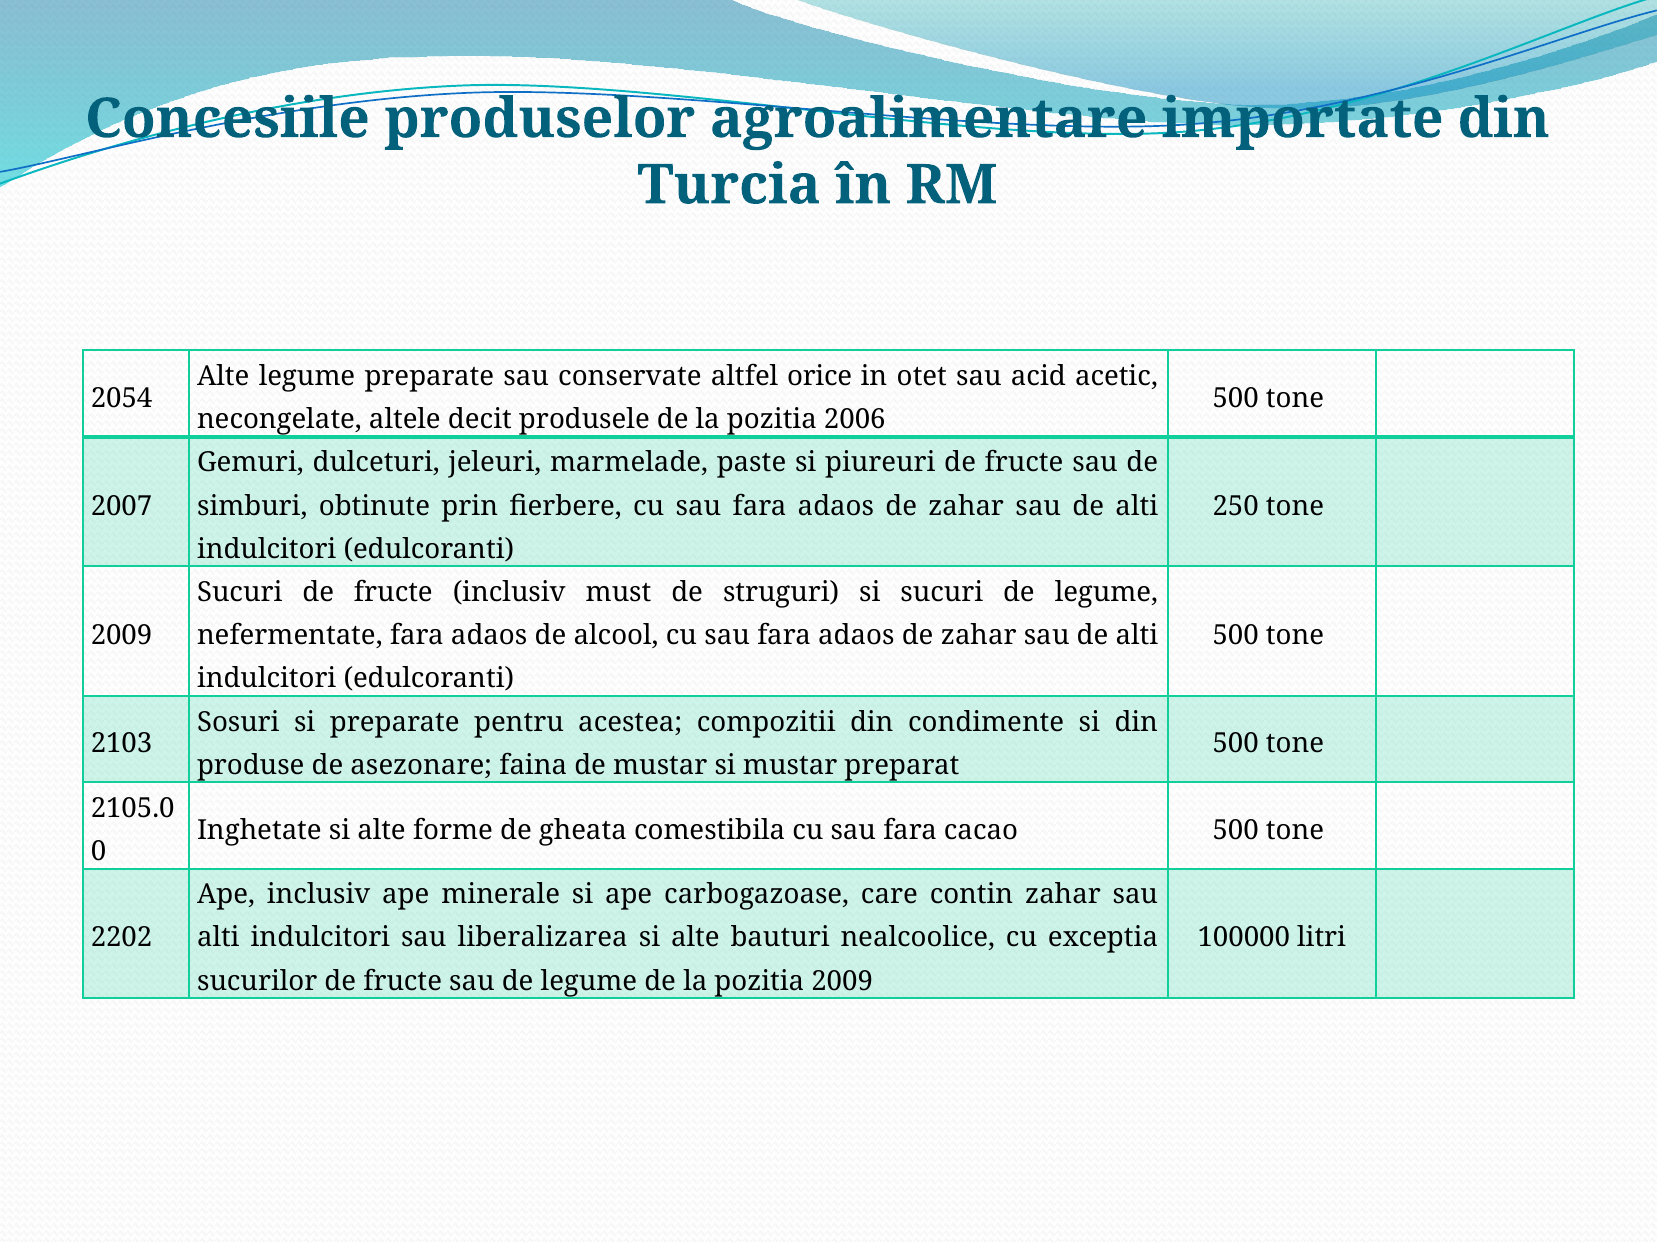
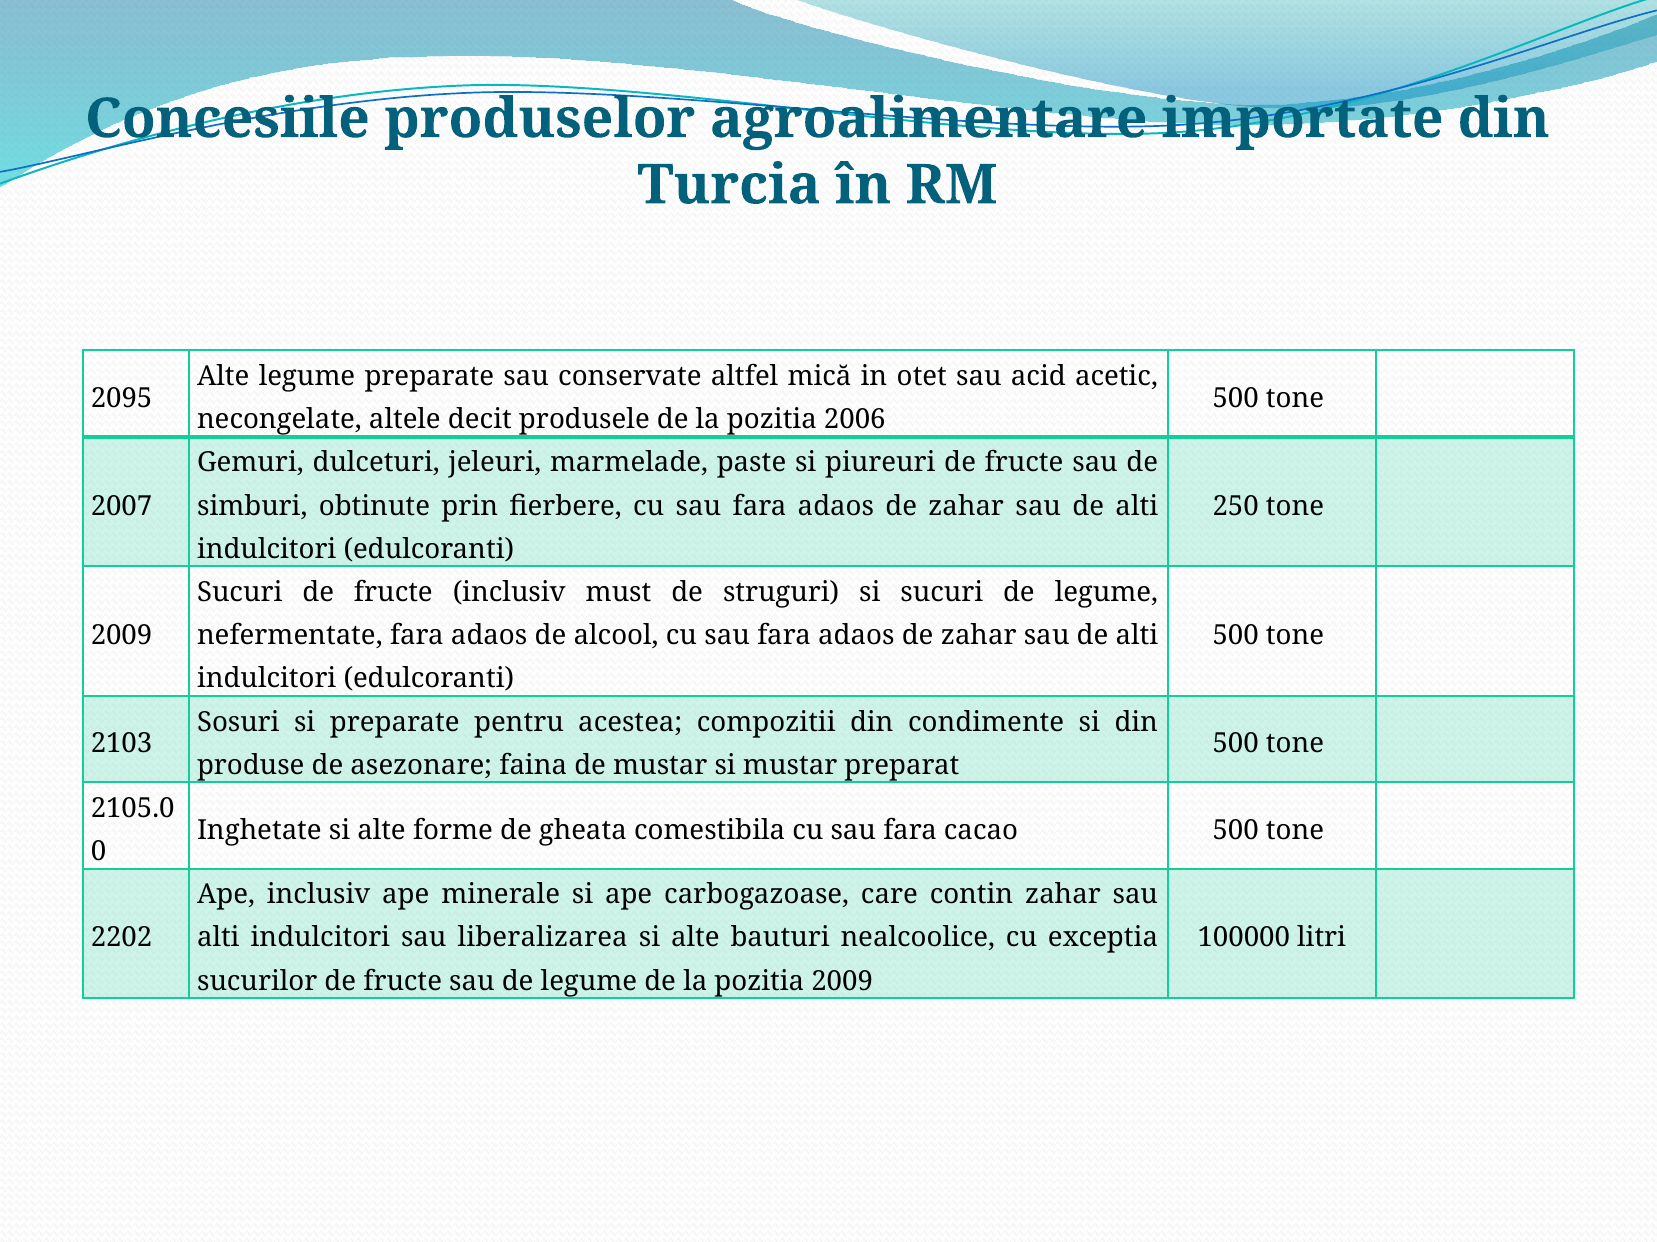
orice: orice -> mică
2054: 2054 -> 2095
